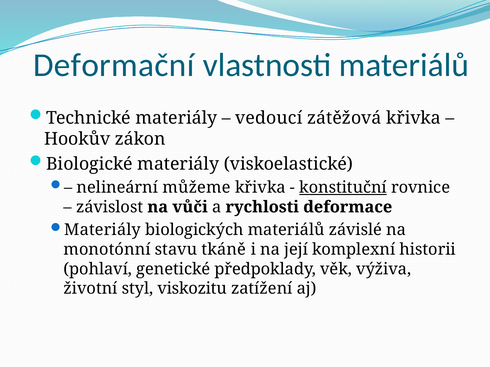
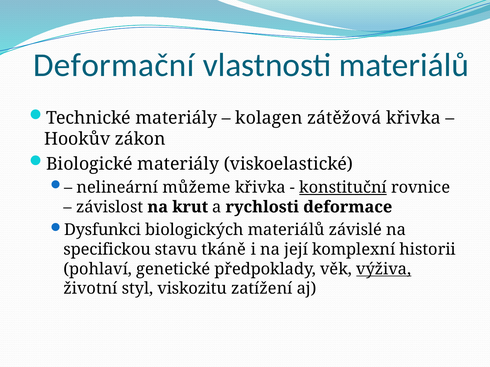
vedoucí: vedoucí -> kolagen
vůči: vůči -> krut
Materiály at (103, 230): Materiály -> Dysfunkci
monotónní: monotónní -> specifickou
výživa underline: none -> present
